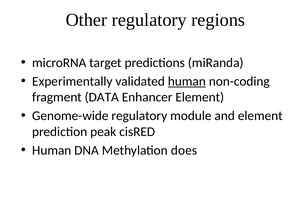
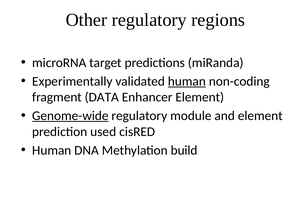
Genome-wide underline: none -> present
peak: peak -> used
does: does -> build
